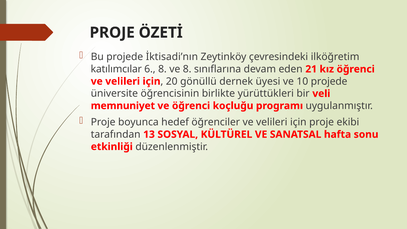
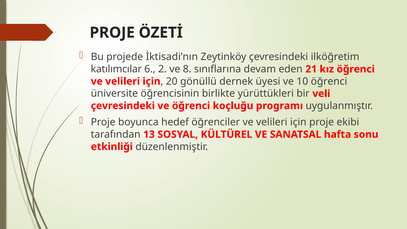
6 8: 8 -> 2
10 projede: projede -> öğrenci
memnuniyet at (123, 106): memnuniyet -> çevresindeki
